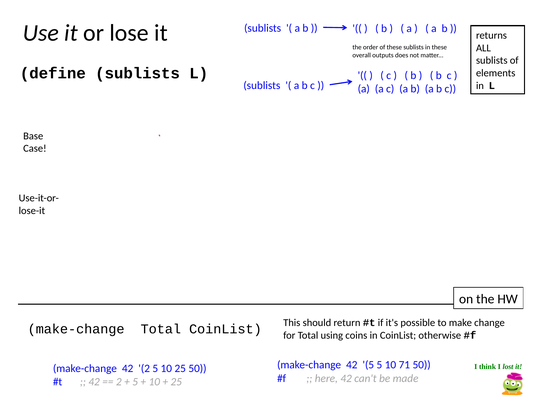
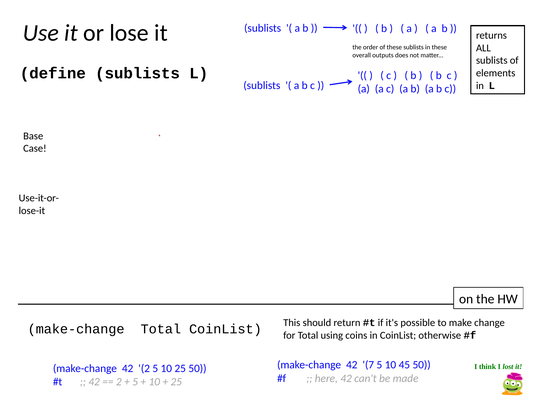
42 5: 5 -> 7
71: 71 -> 45
